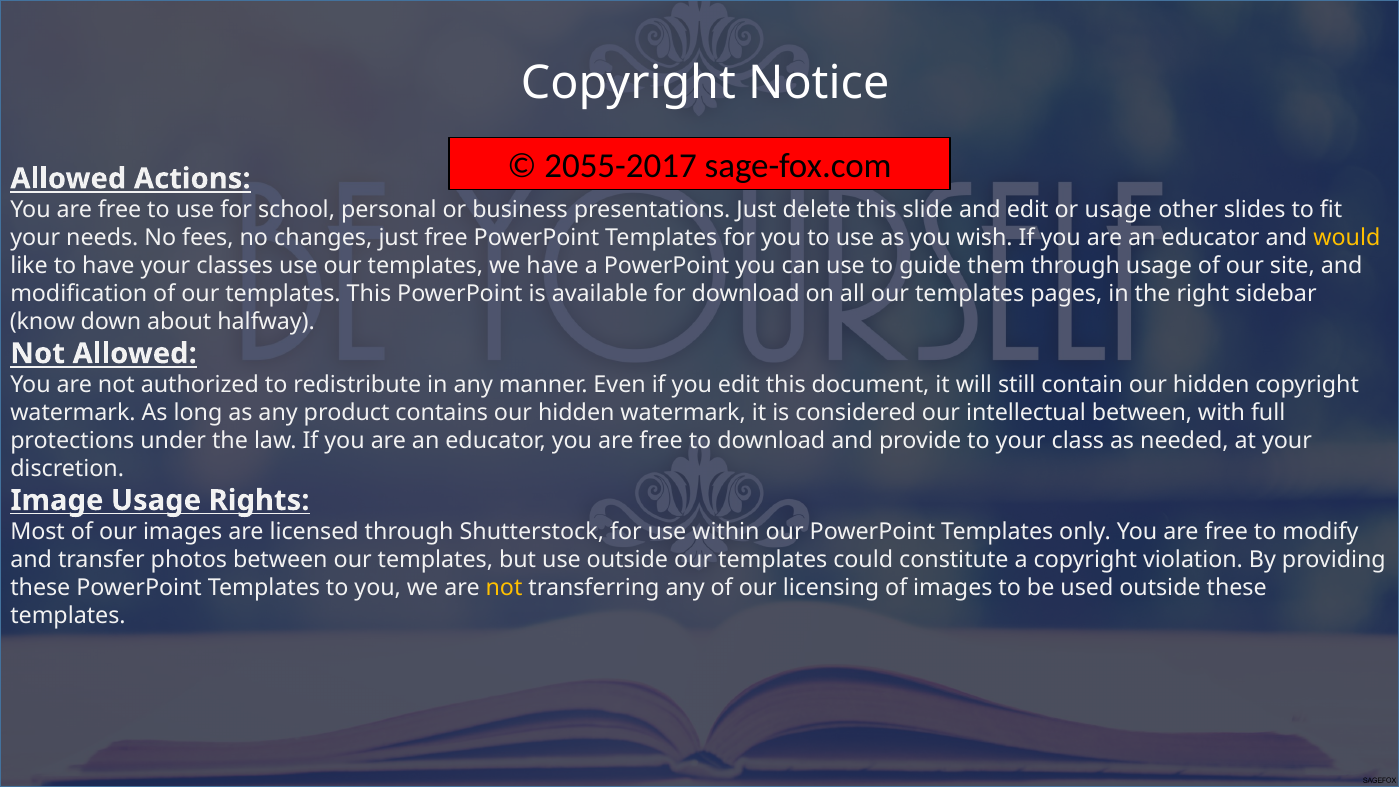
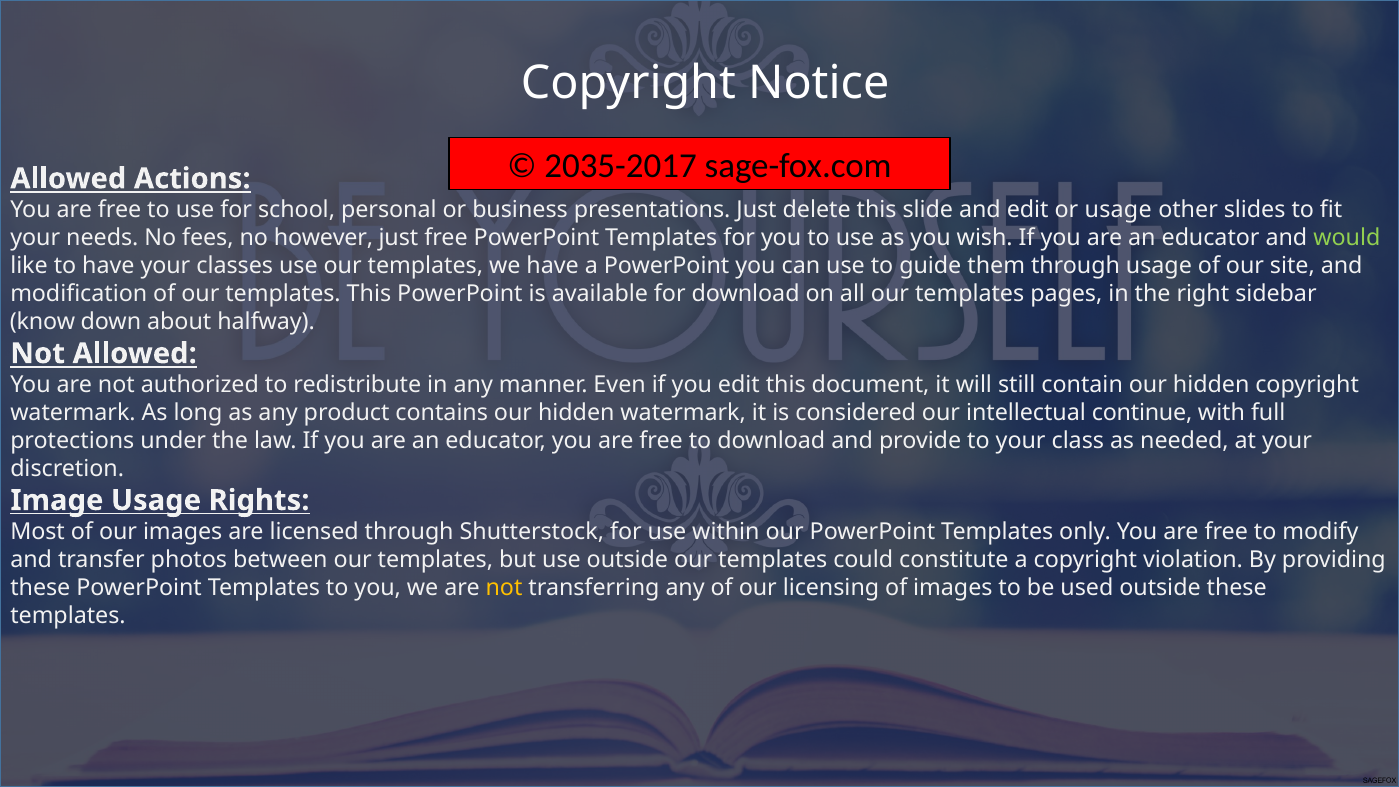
2055-2017: 2055-2017 -> 2035-2017
changes: changes -> however
would colour: yellow -> light green
intellectual between: between -> continue
